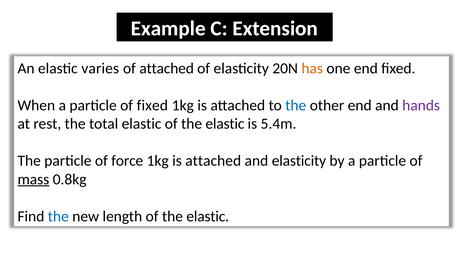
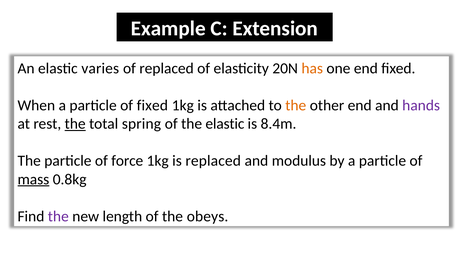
of attached: attached -> replaced
the at (296, 105) colour: blue -> orange
the at (75, 124) underline: none -> present
total elastic: elastic -> spring
5.4m: 5.4m -> 8.4m
attached at (213, 161): attached -> replaced
and elasticity: elasticity -> modulus
the at (58, 217) colour: blue -> purple
length of the elastic: elastic -> obeys
